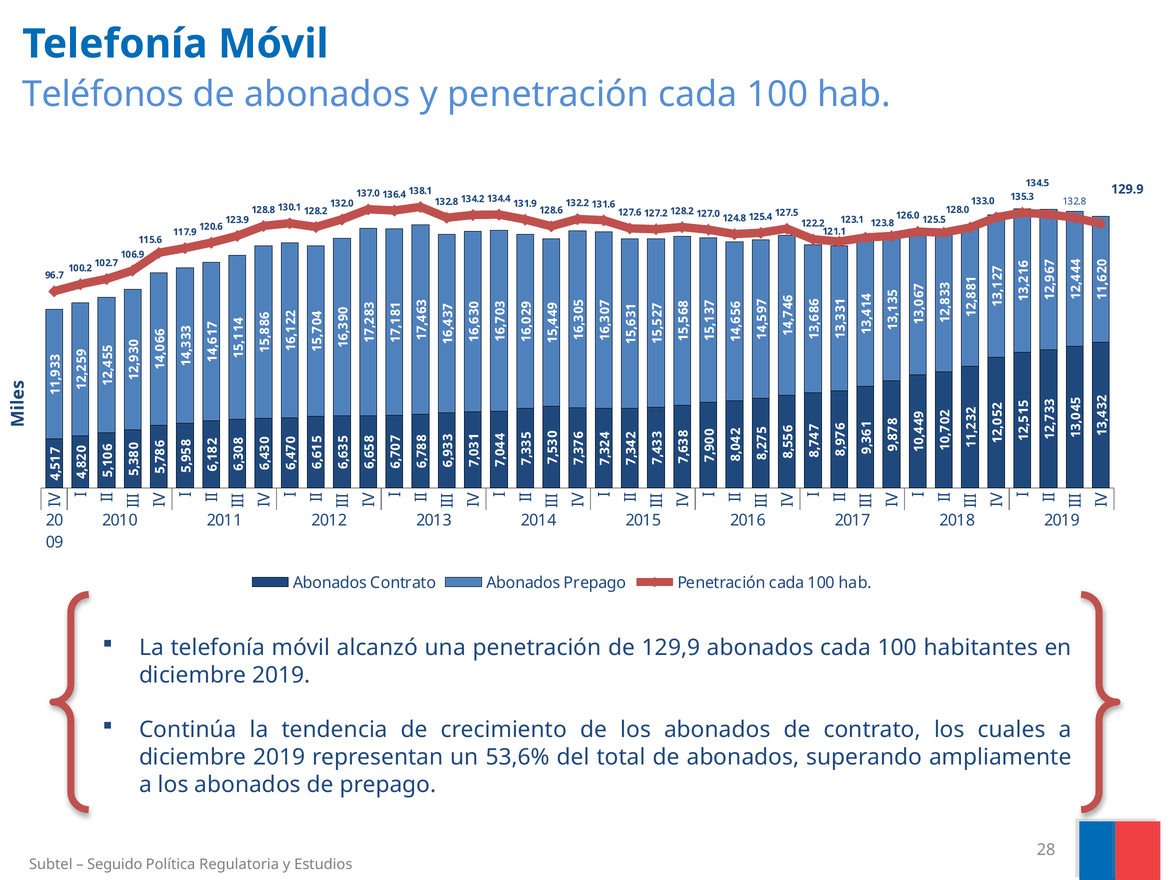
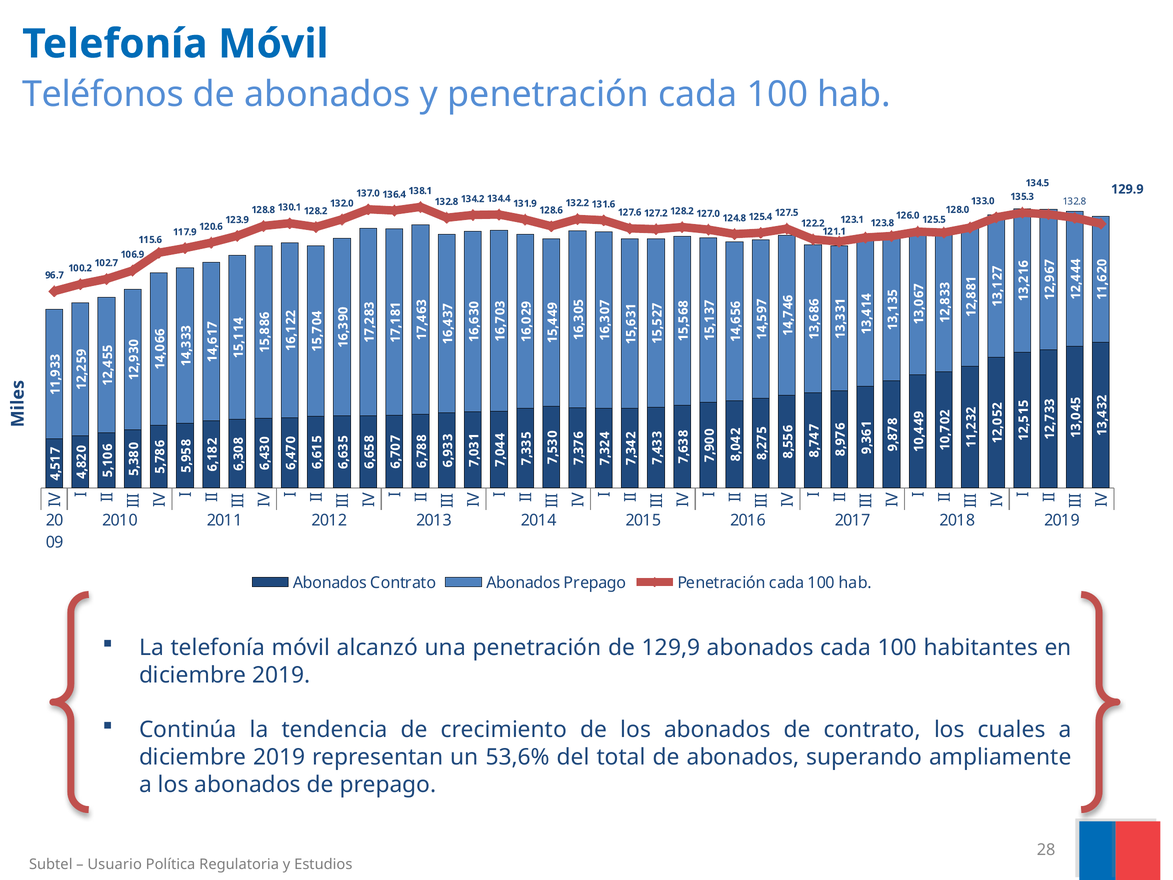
Seguido: Seguido -> Usuario
